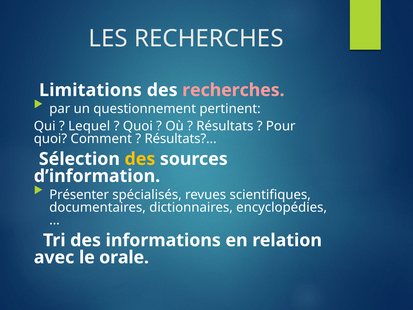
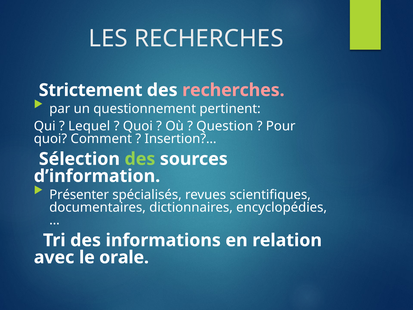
Limitations: Limitations -> Strictement
Résultats: Résultats -> Question
Résultats?…: Résultats?… -> Insertion?…
des at (140, 159) colour: yellow -> light green
